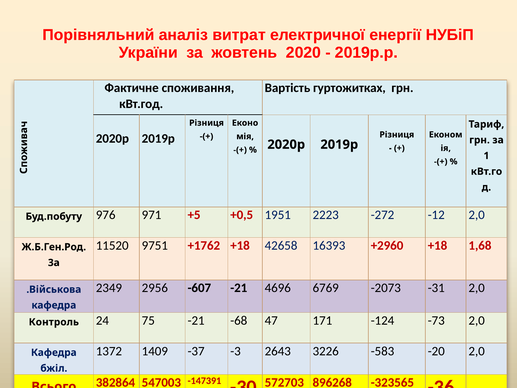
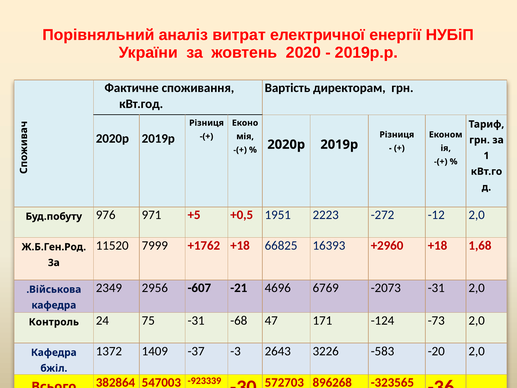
гуртожитках: гуртожитках -> директорам
9751: 9751 -> 7999
42658: 42658 -> 66825
75 -21: -21 -> -31
-147391: -147391 -> -923339
